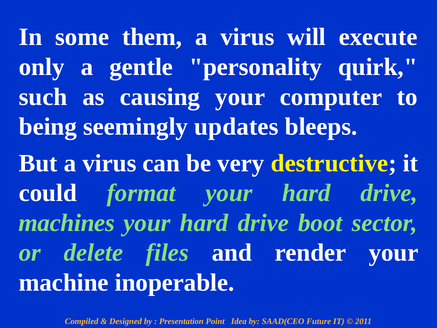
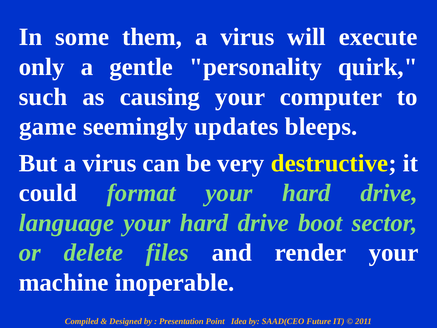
being: being -> game
machines: machines -> language
